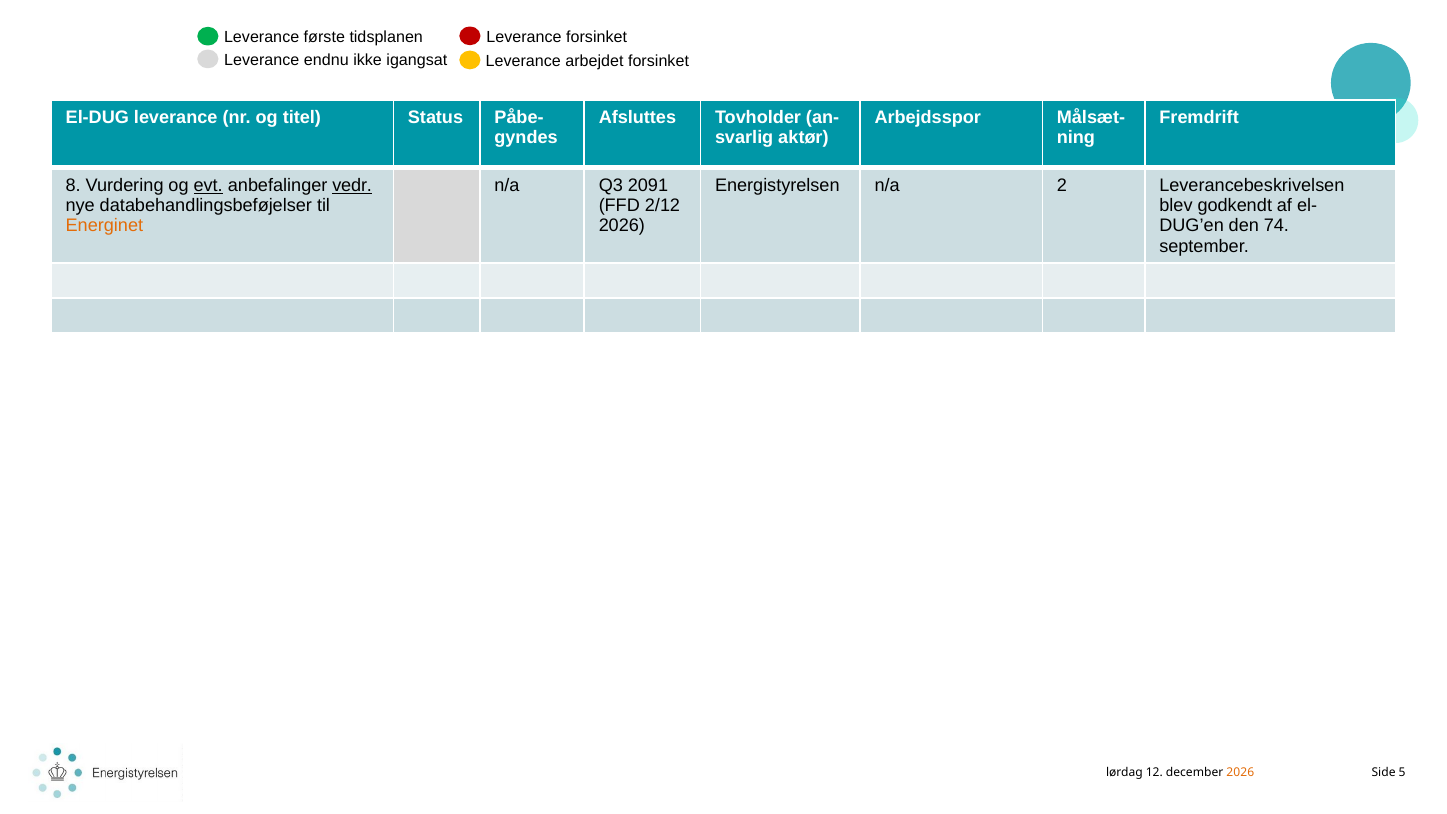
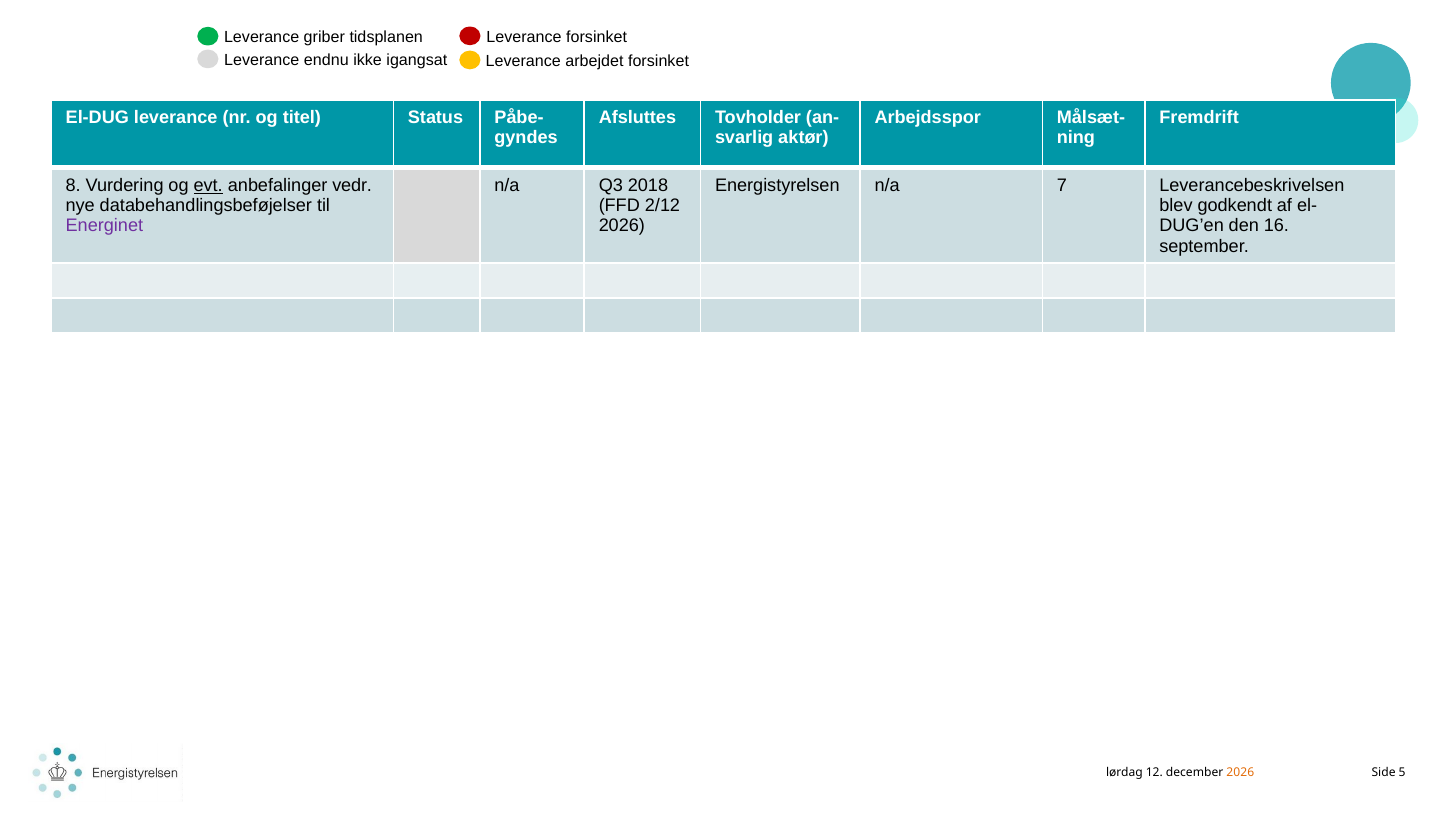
første: første -> griber
vedr underline: present -> none
2091: 2091 -> 2018
2: 2 -> 7
Energinet colour: orange -> purple
74: 74 -> 16
